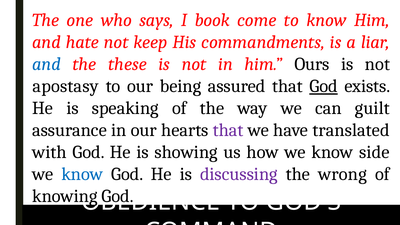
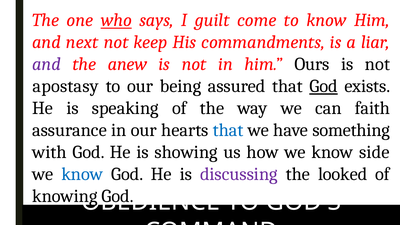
who underline: none -> present
book: book -> guilt
hate: hate -> next
and at (46, 64) colour: blue -> purple
these: these -> anew
guilt: guilt -> faith
that at (228, 130) colour: purple -> blue
translated: translated -> something
wrong: wrong -> looked
